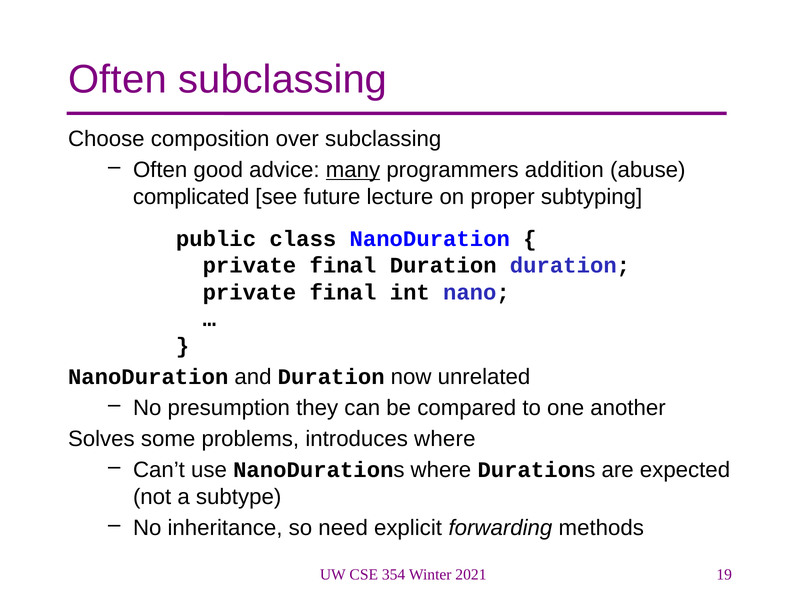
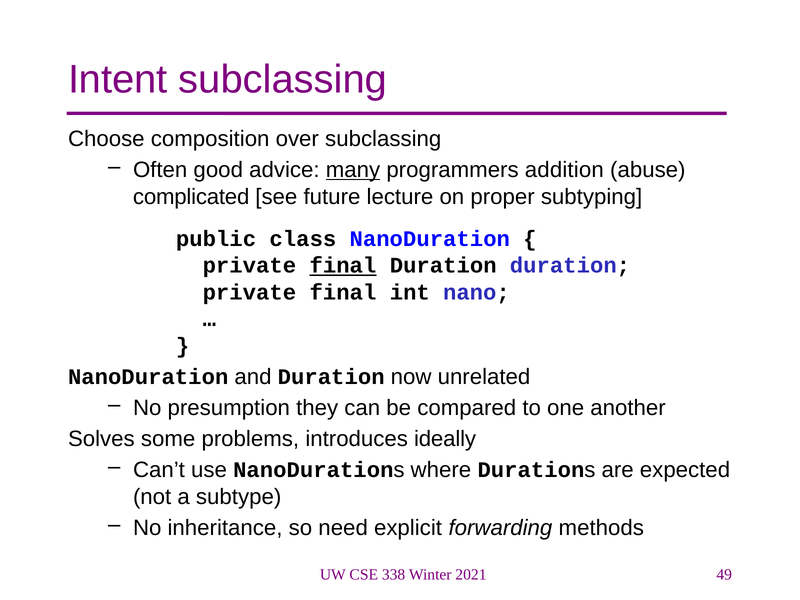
Often at (117, 79): Often -> Intent
final at (343, 266) underline: none -> present
introduces where: where -> ideally
354: 354 -> 338
19: 19 -> 49
